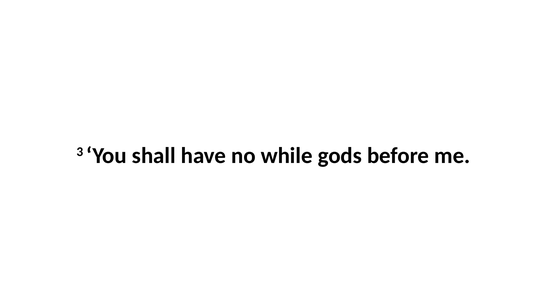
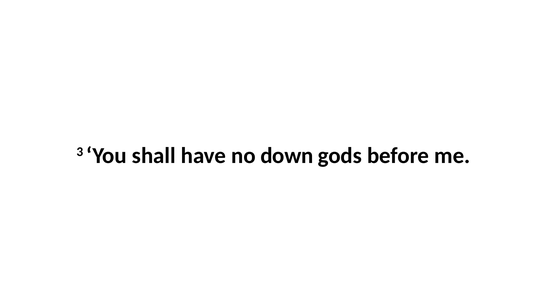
while: while -> down
